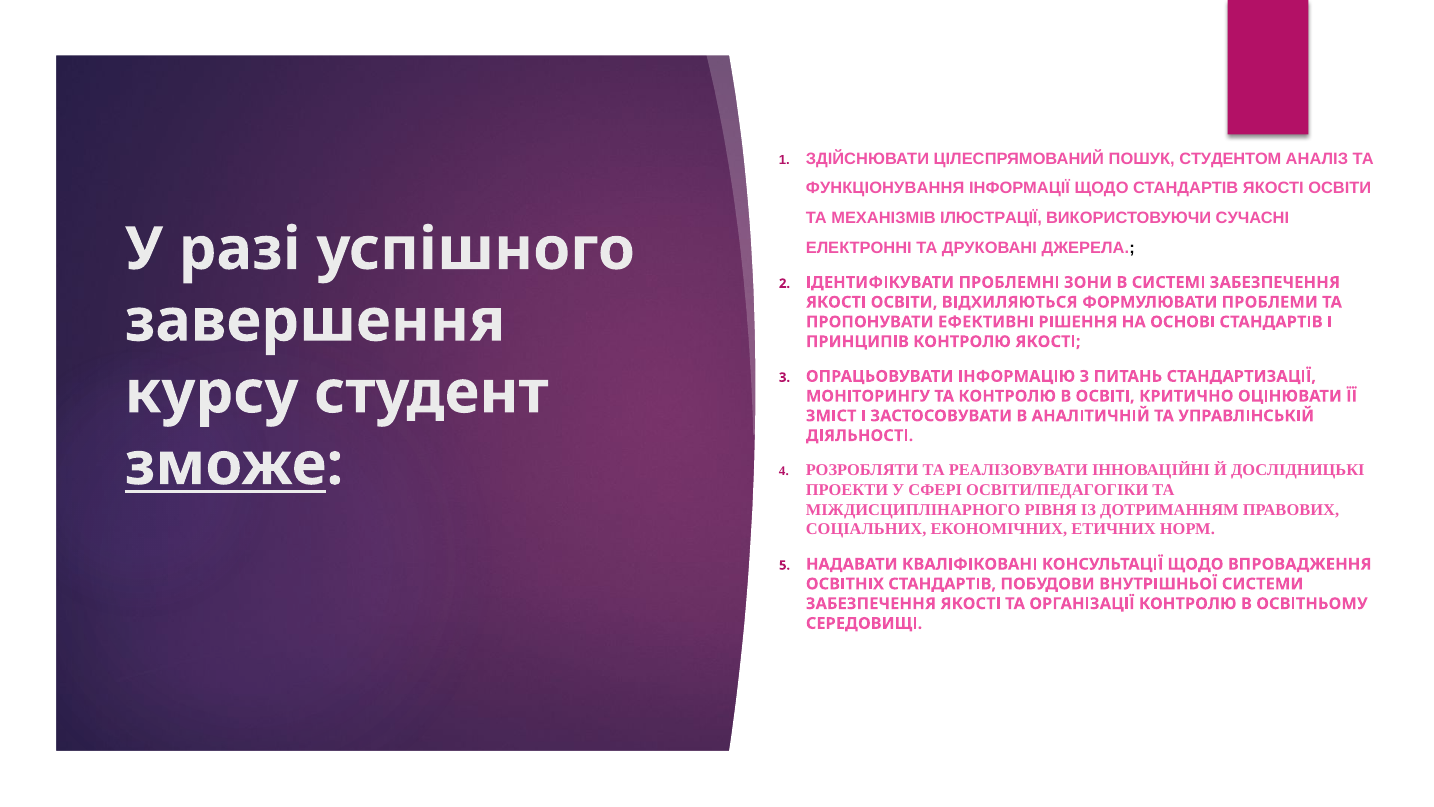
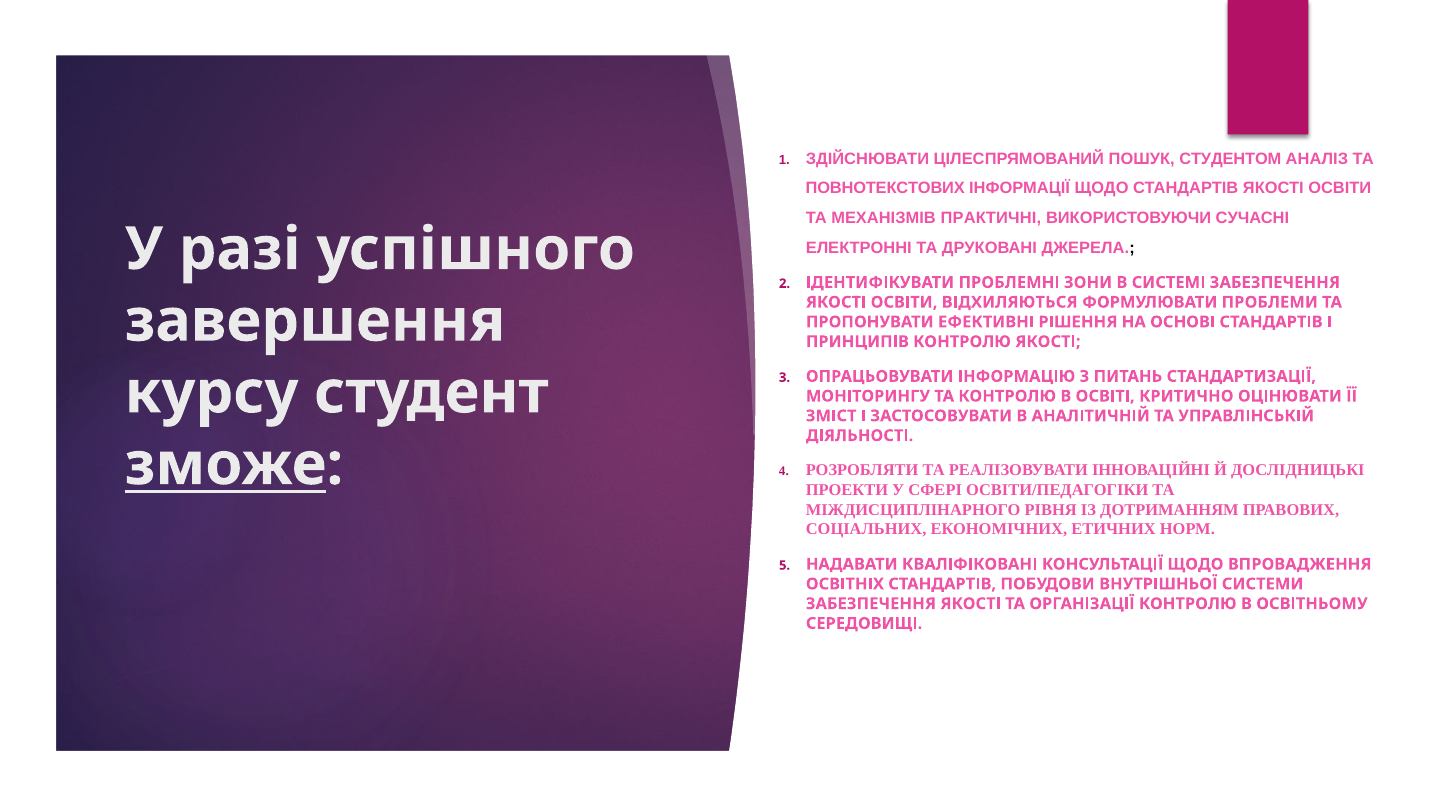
ФУНКЦІОНУВАННЯ: ФУНКЦІОНУВАННЯ -> ПОВНОТЕКСТОВИХ
ІЛЮСТРАЦІЇ: ІЛЮСТРАЦІЇ -> ПРАКТИЧНІ
